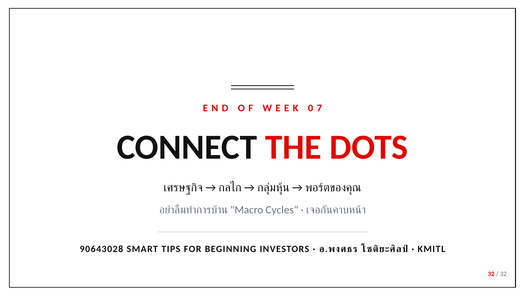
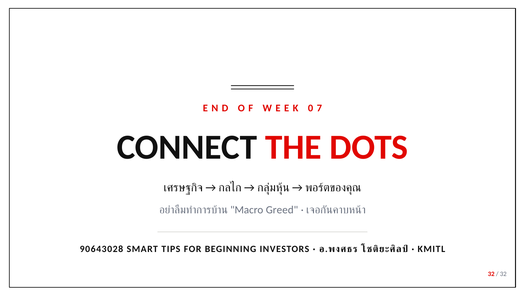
Cycles: Cycles -> Greed
